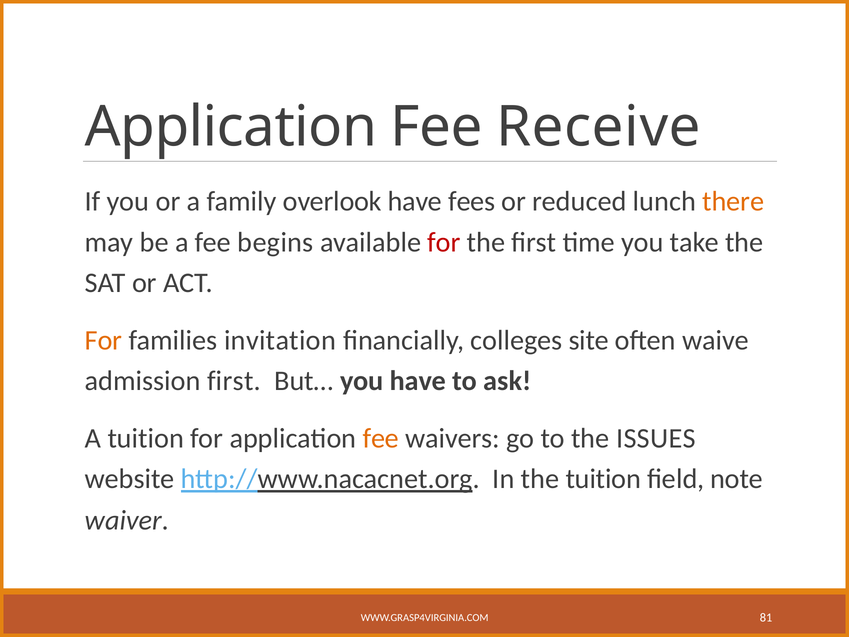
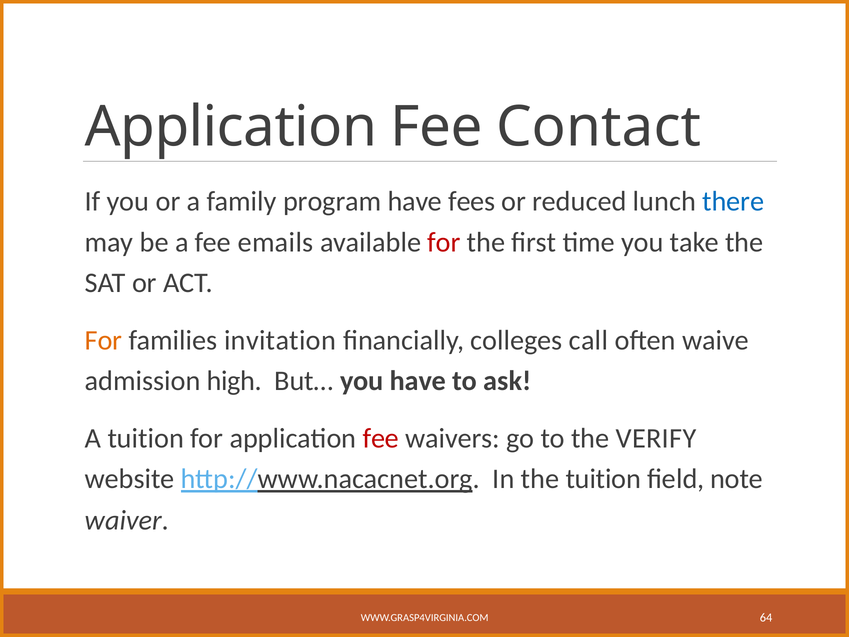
Receive: Receive -> Contact
overlook: overlook -> program
there colour: orange -> blue
begins: begins -> emails
site: site -> call
admission first: first -> high
fee at (381, 438) colour: orange -> red
ISSUES: ISSUES -> VERIFY
81: 81 -> 64
